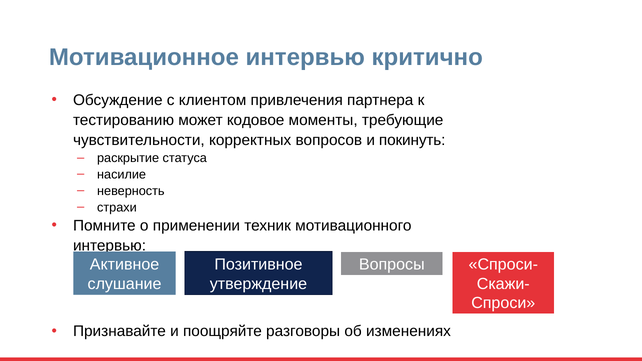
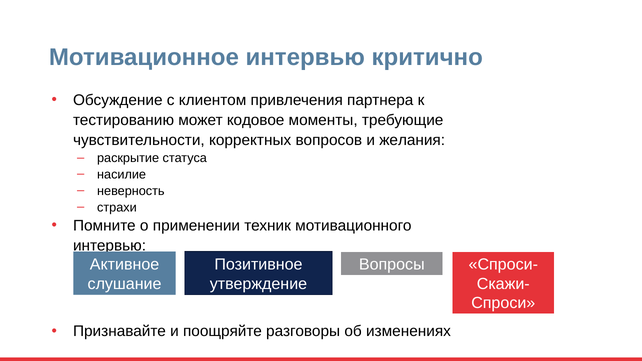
покинуть: покинуть -> желания
